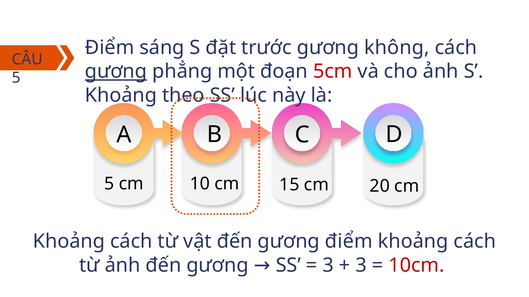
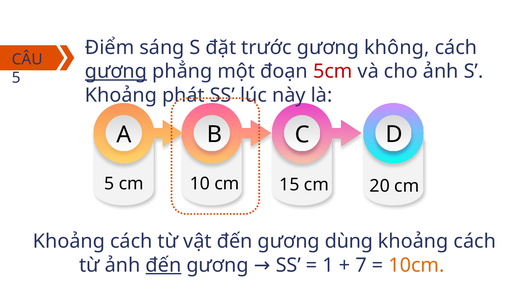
theo: theo -> phát
gương điểm: điểm -> dùng
đến at (163, 266) underline: none -> present
3 at (328, 266): 3 -> 1
3 at (361, 266): 3 -> 7
10cm colour: red -> orange
